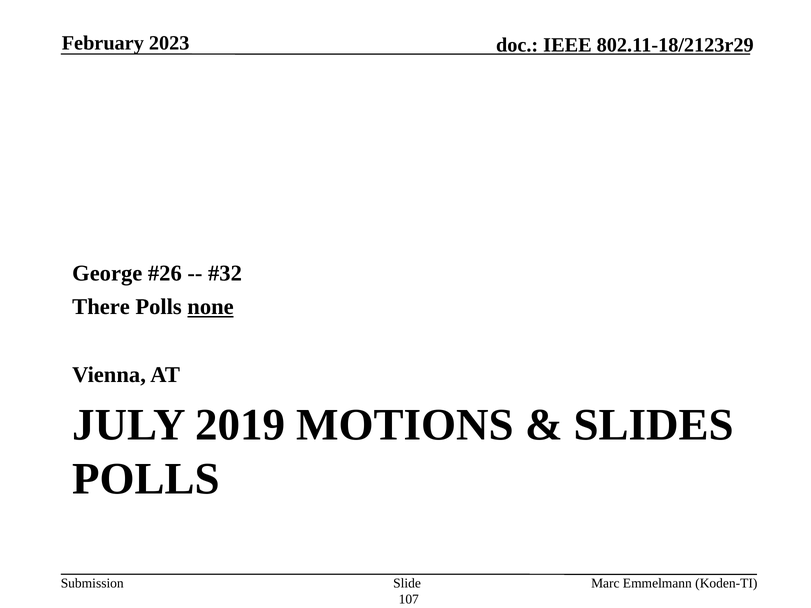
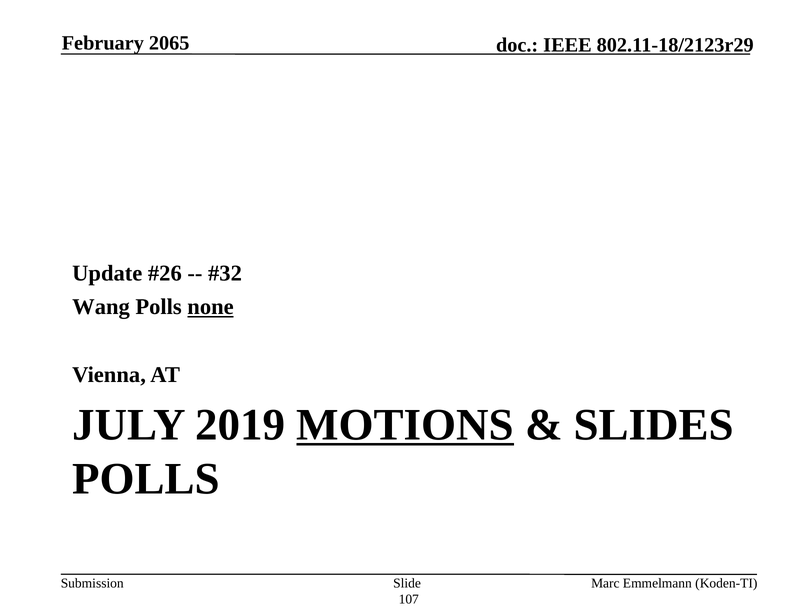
2023: 2023 -> 2065
George: George -> Update
There: There -> Wang
MOTIONS underline: none -> present
